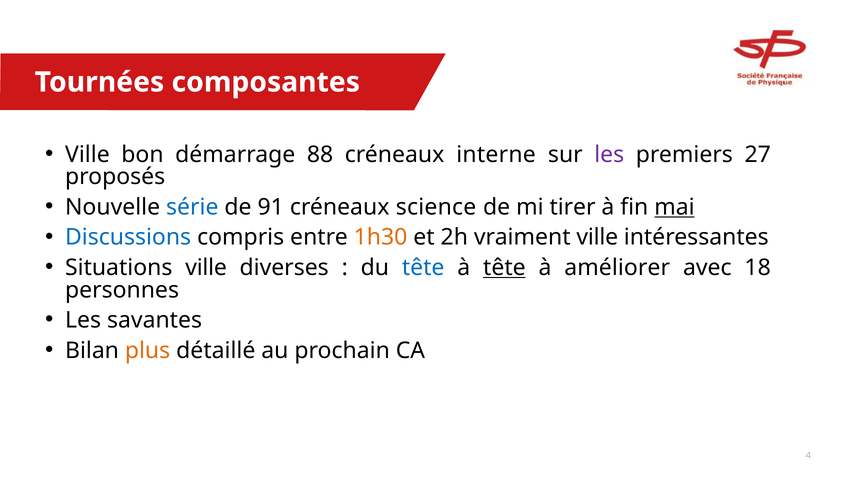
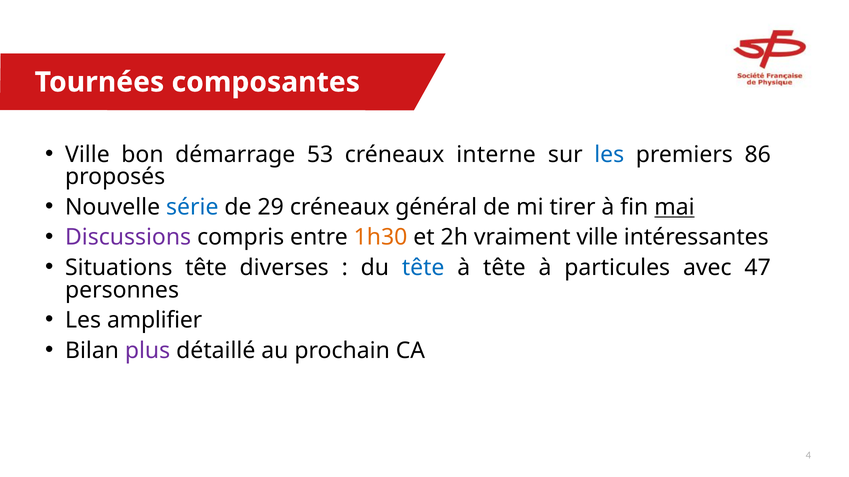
88: 88 -> 53
les at (609, 155) colour: purple -> blue
27: 27 -> 86
91: 91 -> 29
science: science -> général
Discussions colour: blue -> purple
Situations ville: ville -> tête
tête at (504, 268) underline: present -> none
améliorer: améliorer -> particules
18: 18 -> 47
savantes: savantes -> amplifier
plus colour: orange -> purple
